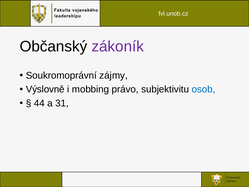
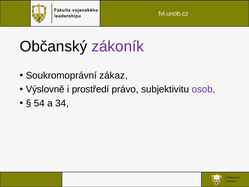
zájmy: zájmy -> zákaz
mobbing: mobbing -> prostředí
osob colour: blue -> purple
44: 44 -> 54
31: 31 -> 34
